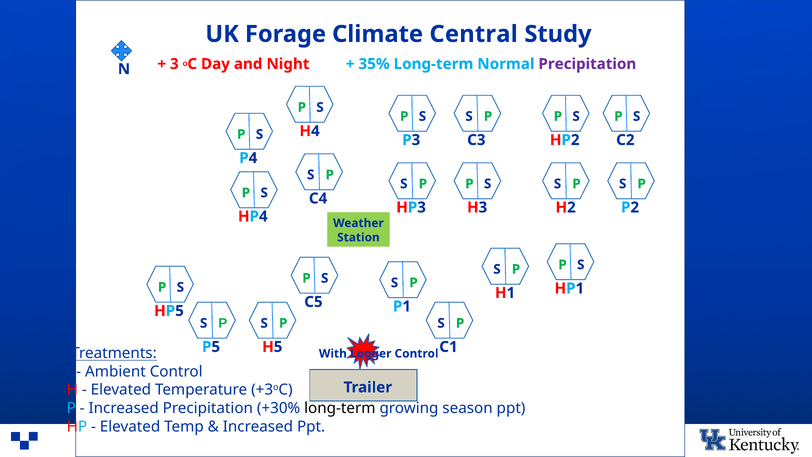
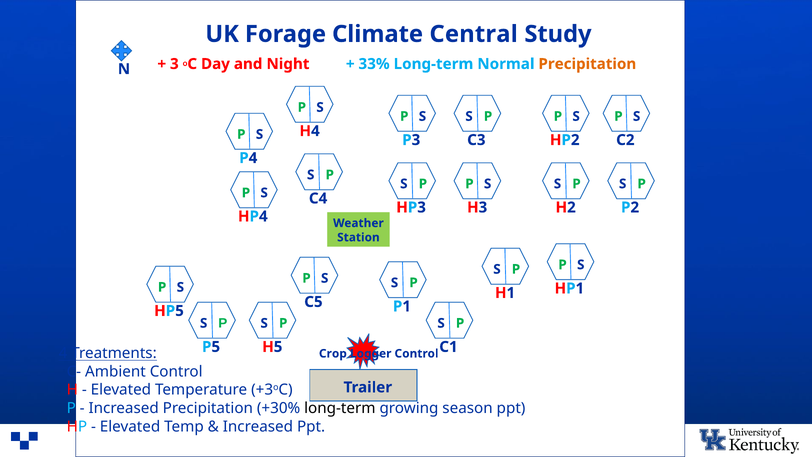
35%: 35% -> 33%
Precipitation at (587, 64) colour: purple -> orange
With: With -> Crop
